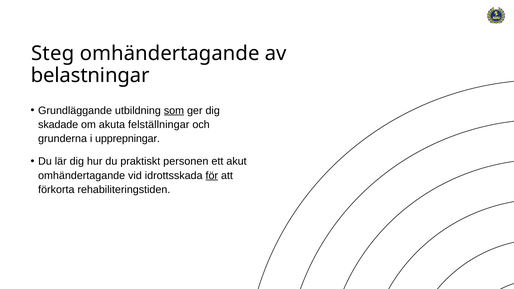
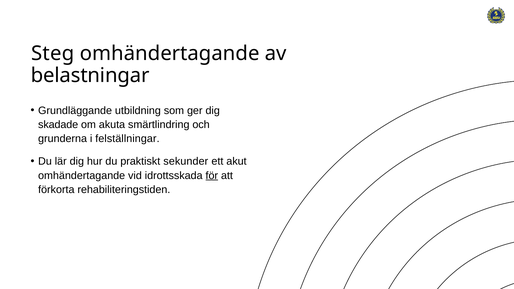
som underline: present -> none
felställningar: felställningar -> smärtlindring
upprepningar: upprepningar -> felställningar
personen: personen -> sekunder
